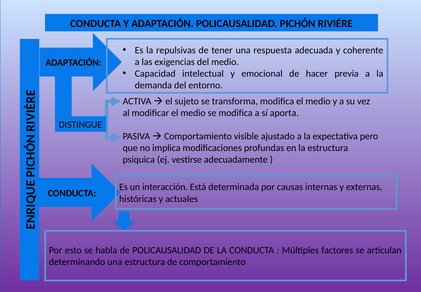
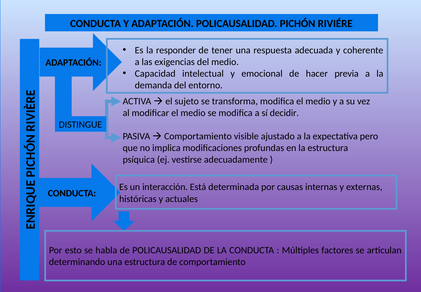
repulsivas: repulsivas -> responder
aporta: aporta -> decidir
